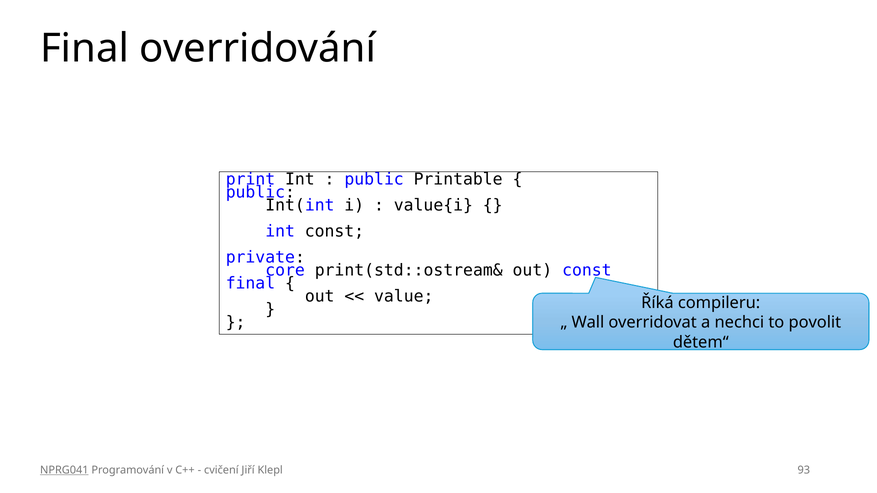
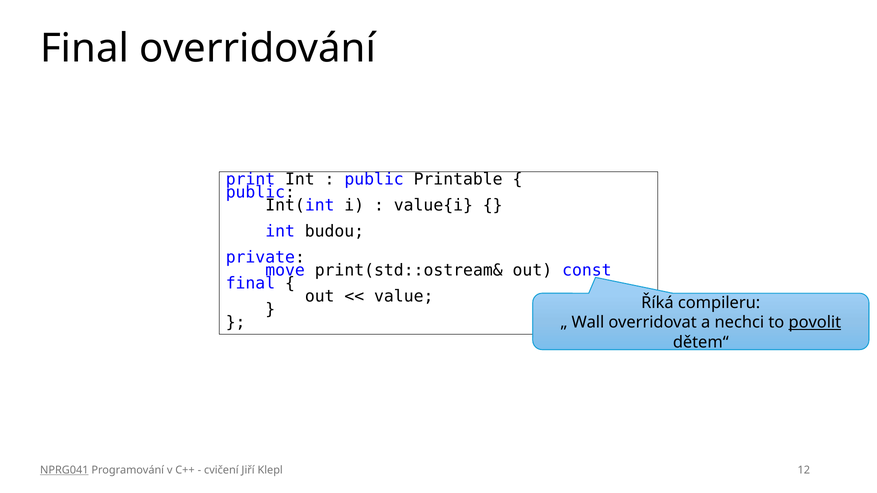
int const: const -> budou
core: core -> move
povolit underline: none -> present
93: 93 -> 12
